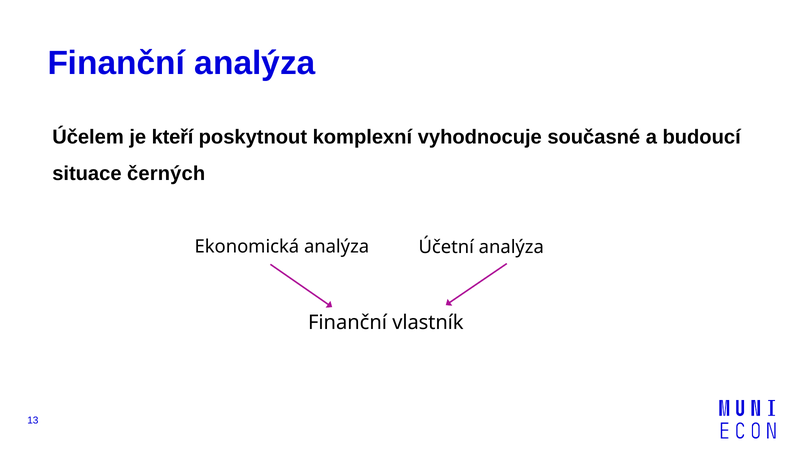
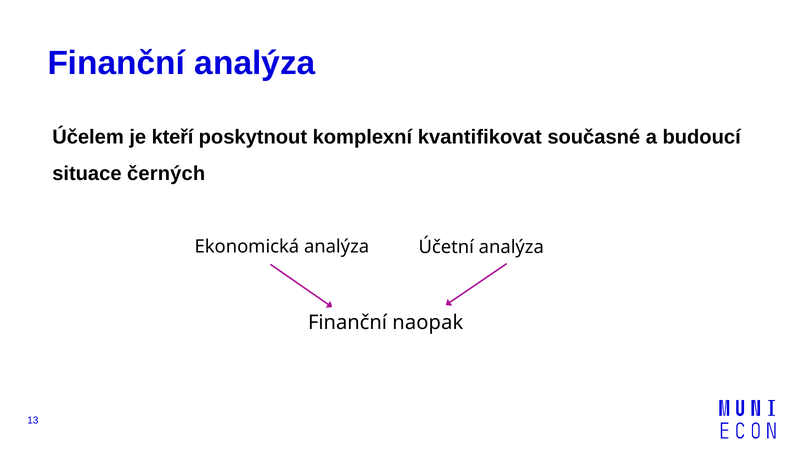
vyhodnocuje: vyhodnocuje -> kvantifikovat
vlastník: vlastník -> naopak
